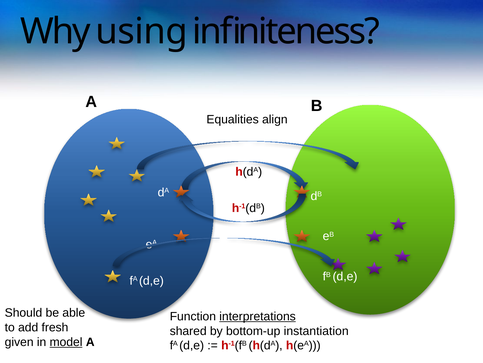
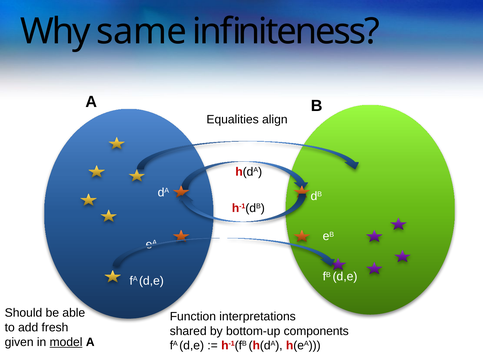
using: using -> same
interpretations underline: present -> none
instantiation: instantiation -> components
